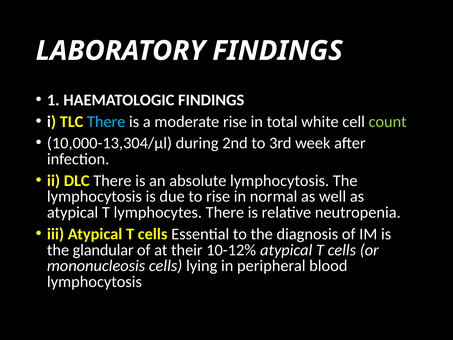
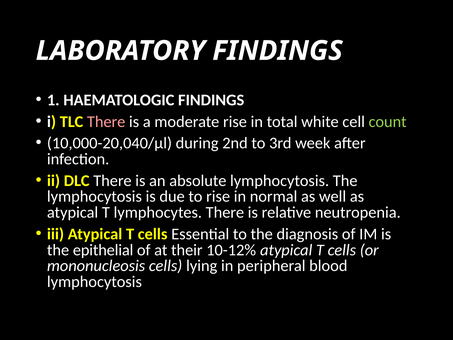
There at (106, 122) colour: light blue -> pink
10,000-13,304/μl: 10,000-13,304/μl -> 10,000-20,040/μl
glandular: glandular -> epithelial
